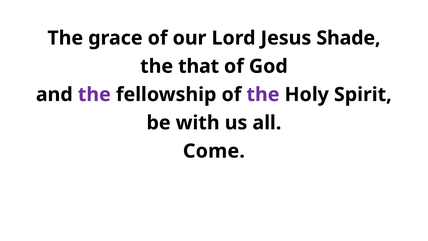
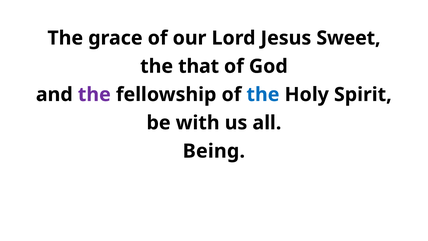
Shade: Shade -> Sweet
the at (263, 94) colour: purple -> blue
Come: Come -> Being
